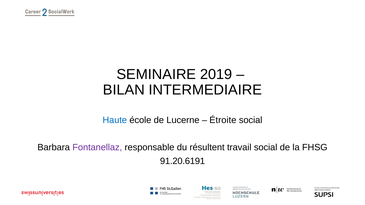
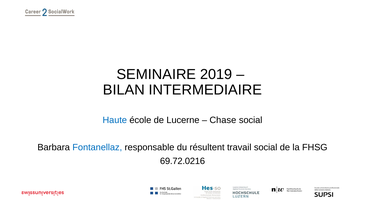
Étroite: Étroite -> Chase
Fontanellaz colour: purple -> blue
91.20.6191: 91.20.6191 -> 69.72.0216
